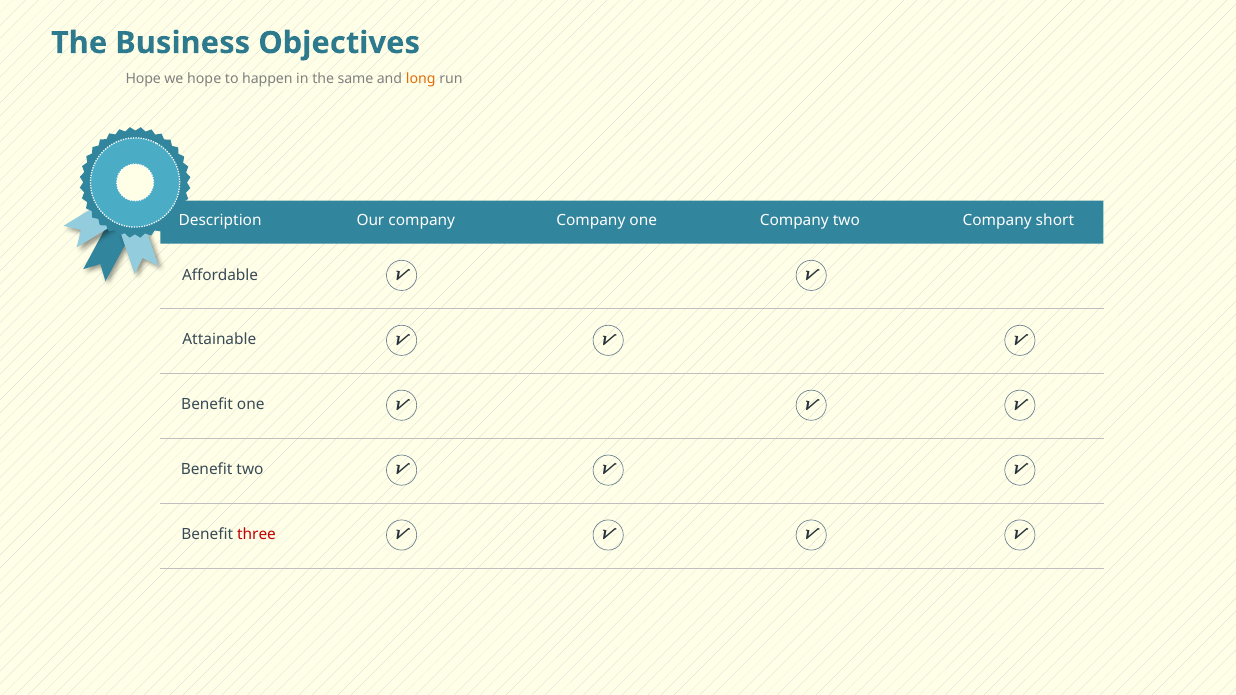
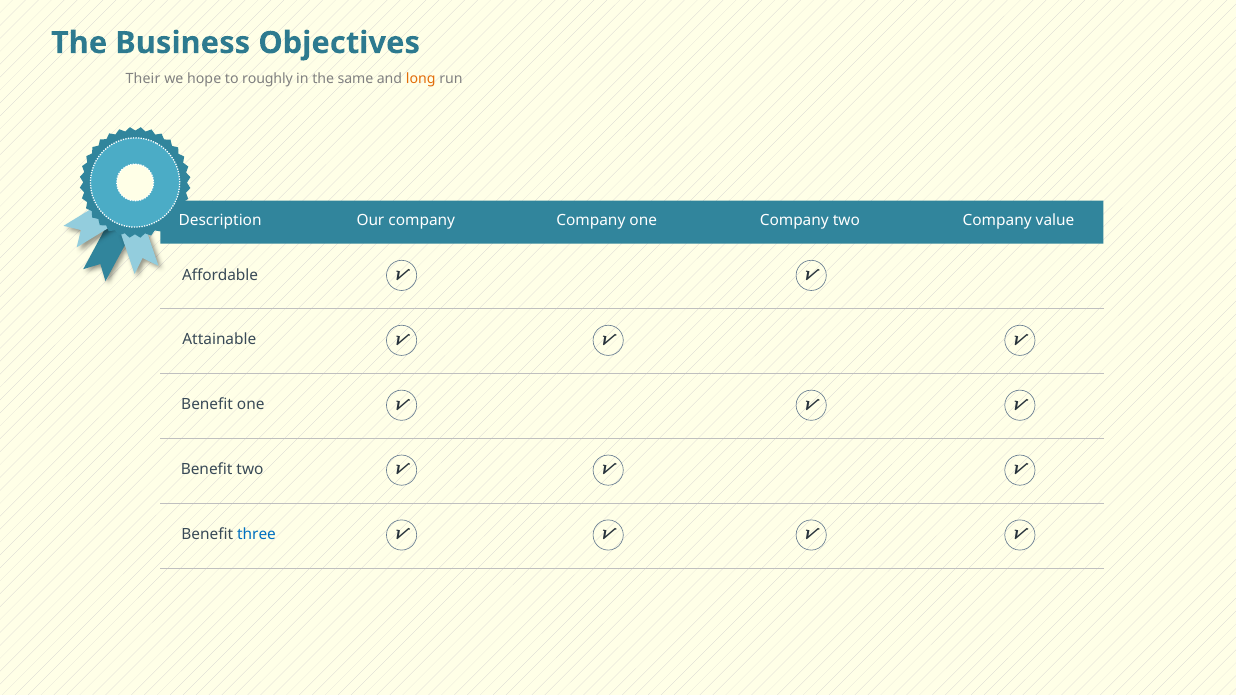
Hope at (143, 79): Hope -> Their
happen: happen -> roughly
short: short -> value
three colour: red -> blue
